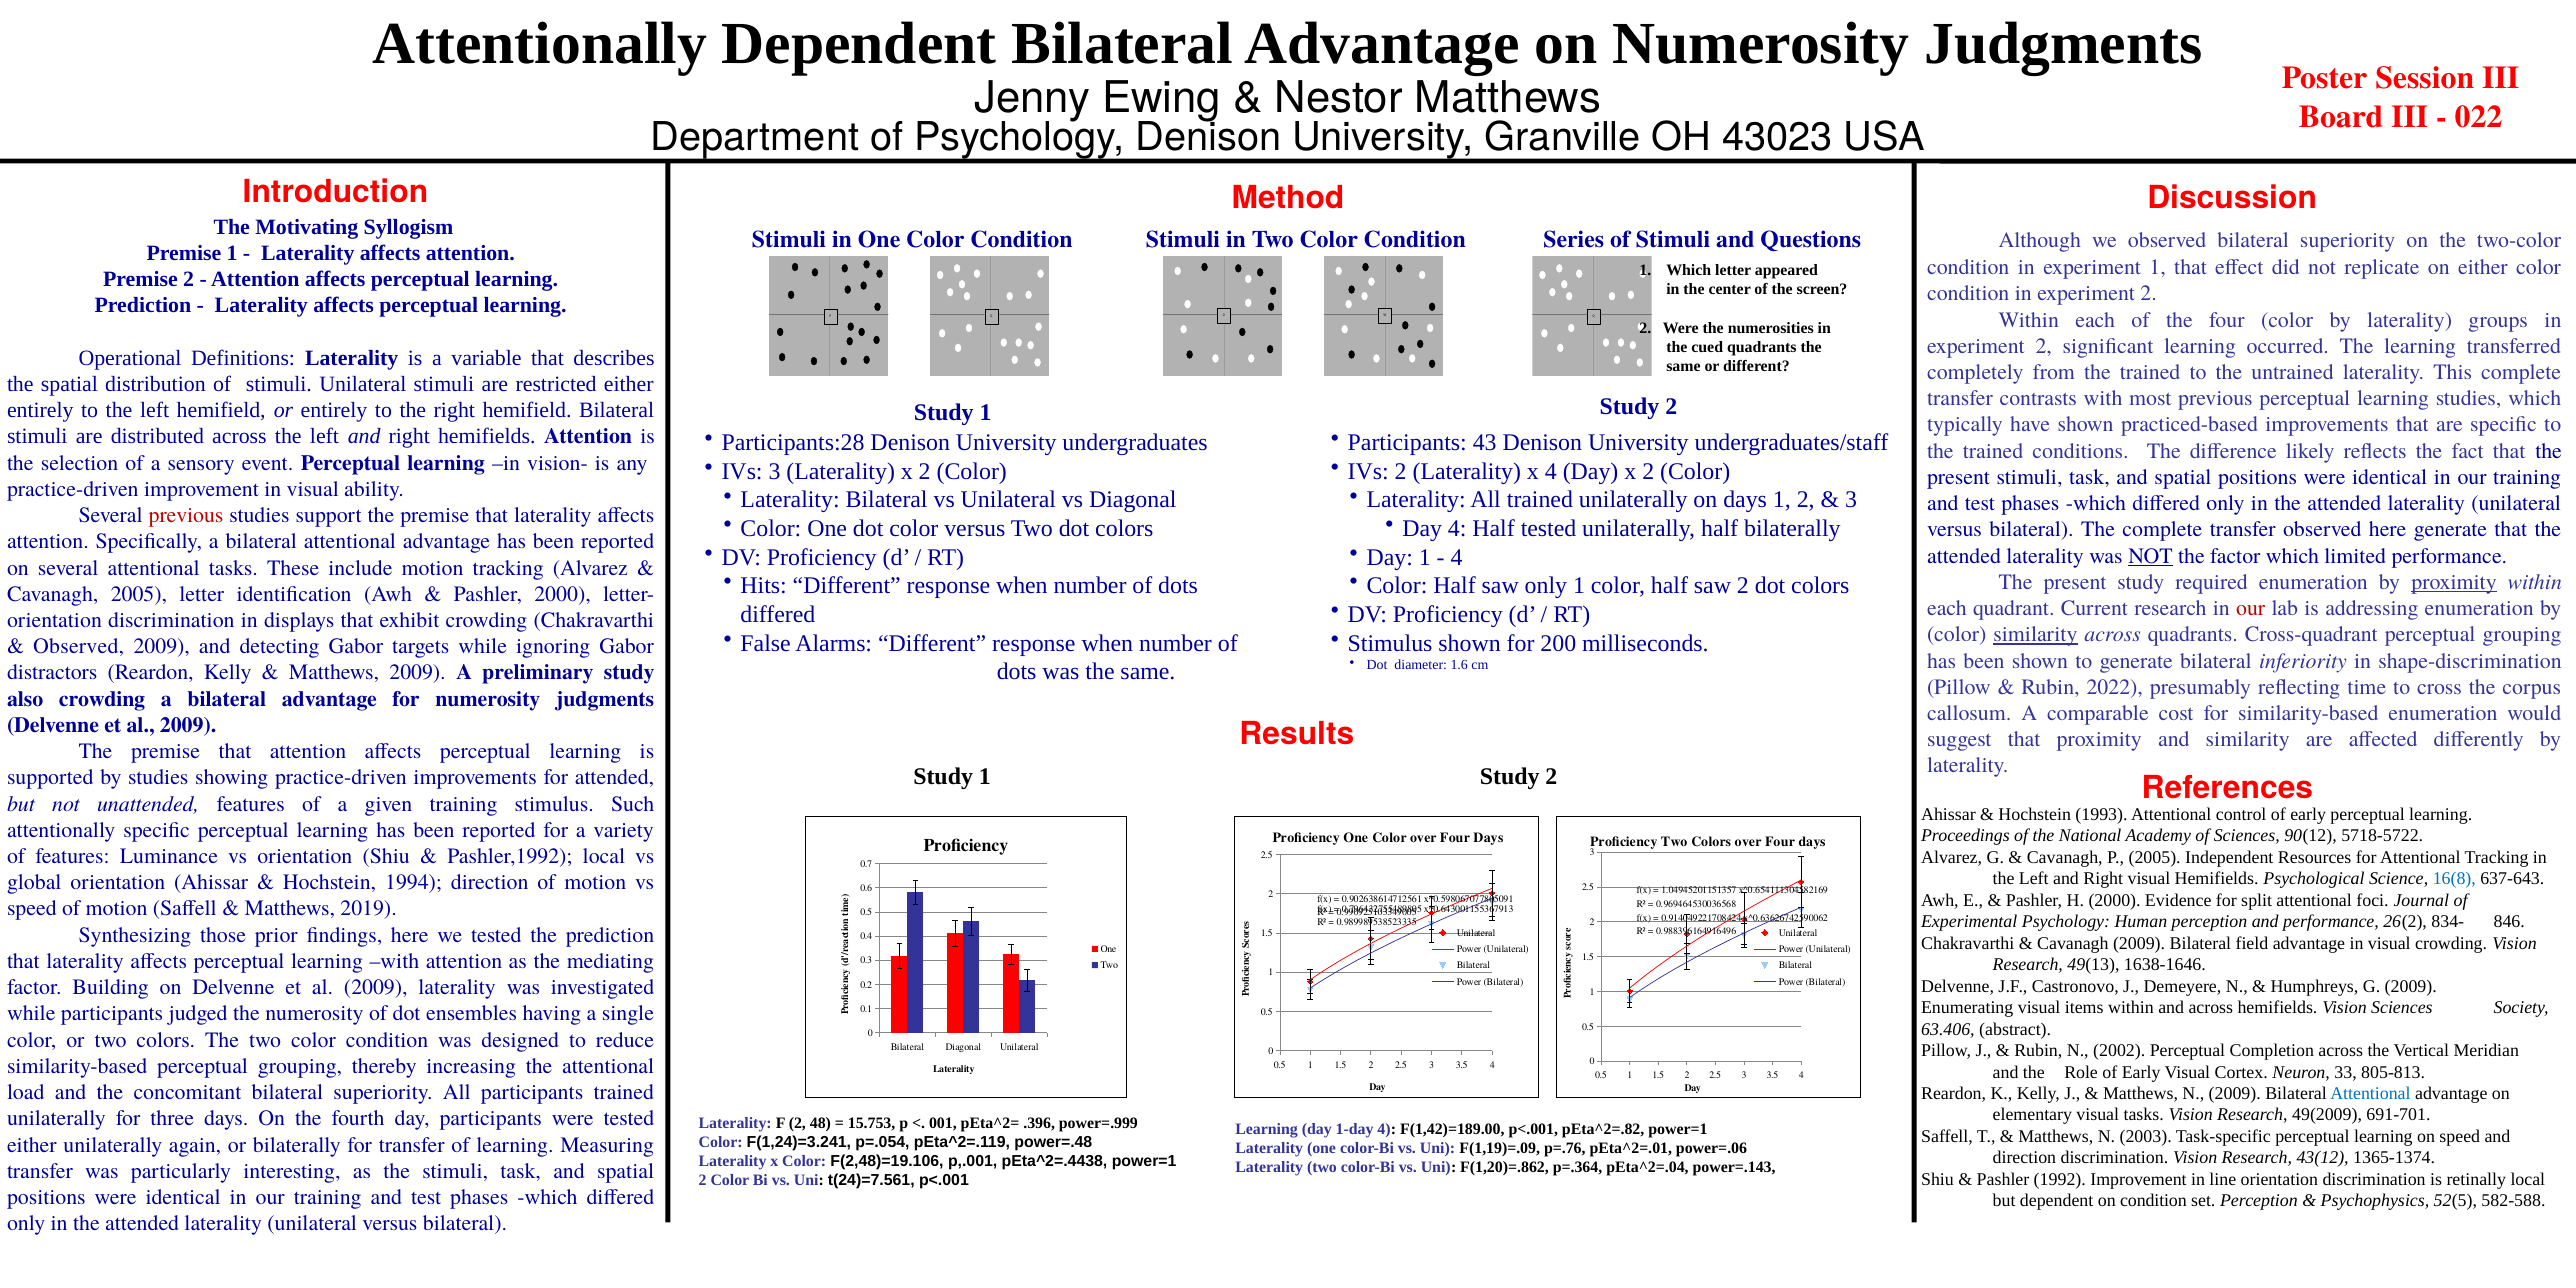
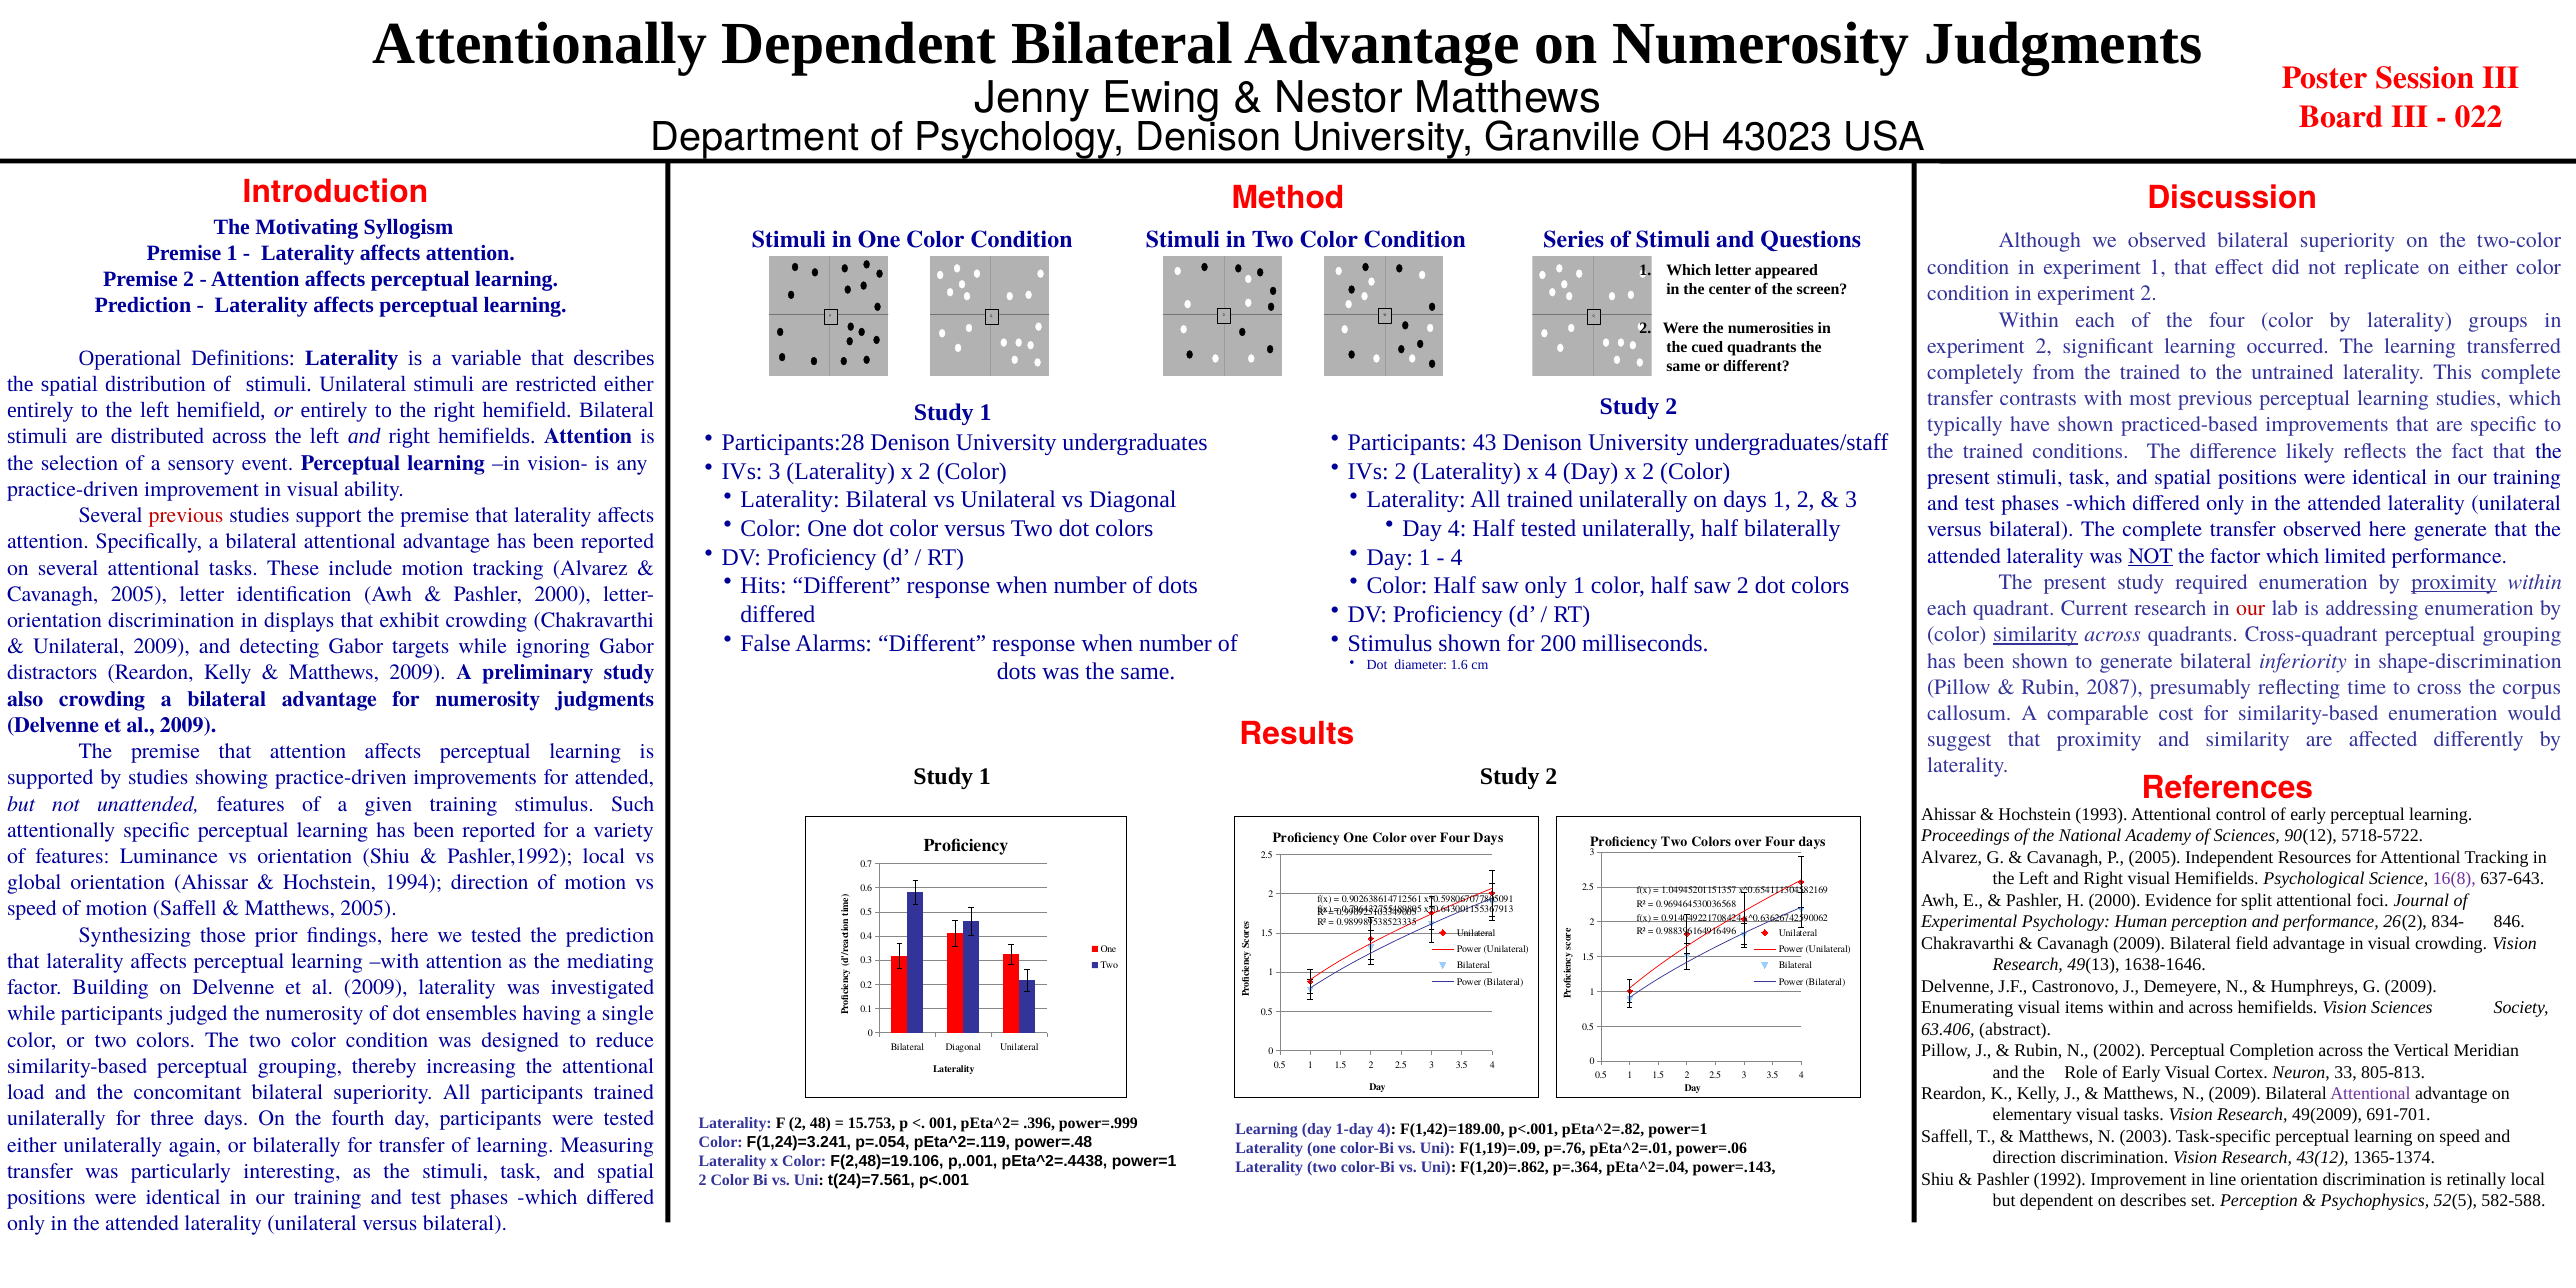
Observed at (79, 647): Observed -> Unilateral
2022: 2022 -> 2087
16(8 colour: blue -> purple
Matthews 2019: 2019 -> 2005
Attentional at (2370, 1094) colour: blue -> purple
on condition: condition -> describes
